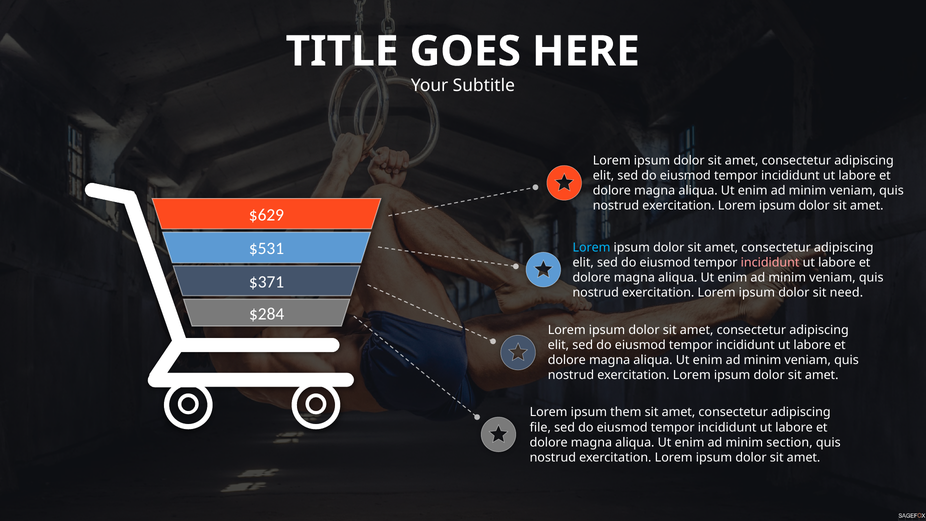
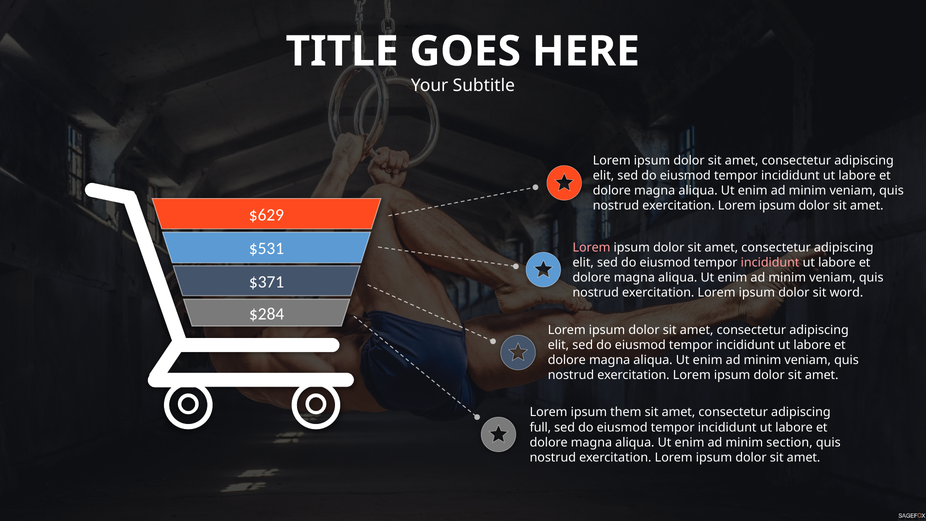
Lorem at (591, 247) colour: light blue -> pink
need: need -> word
file: file -> full
